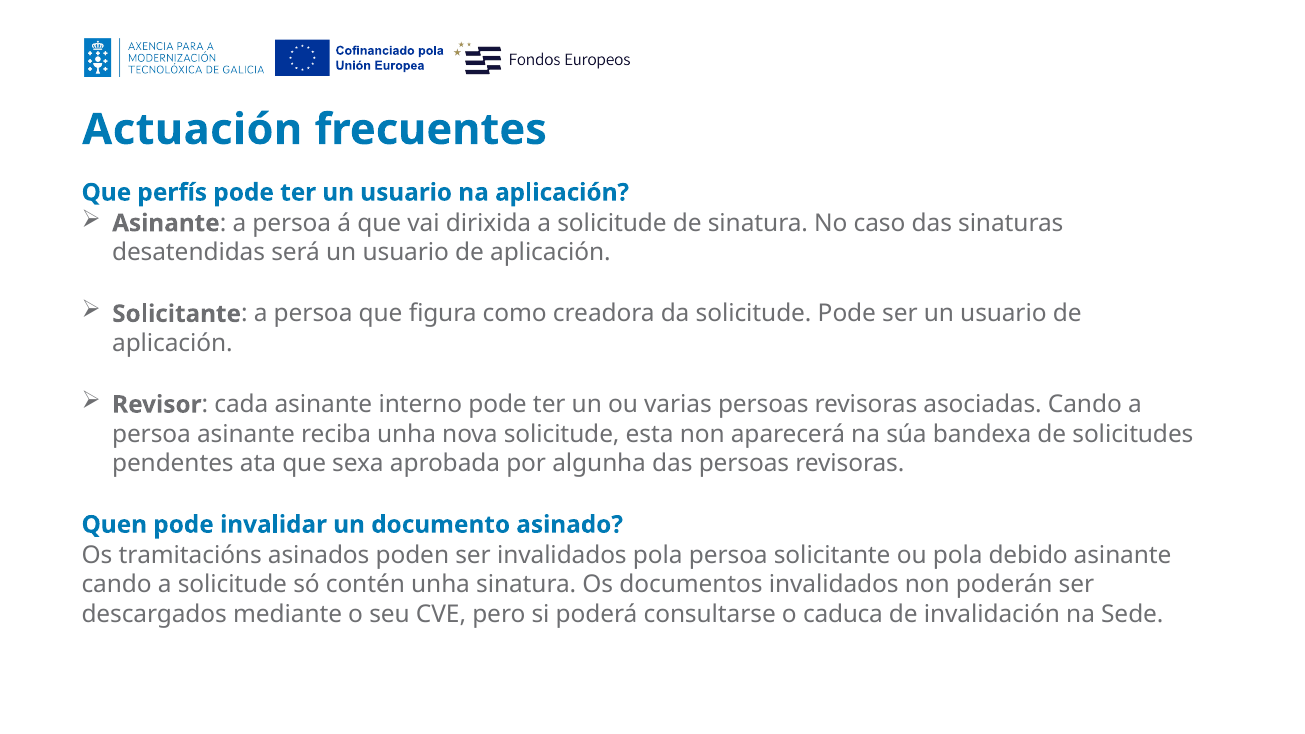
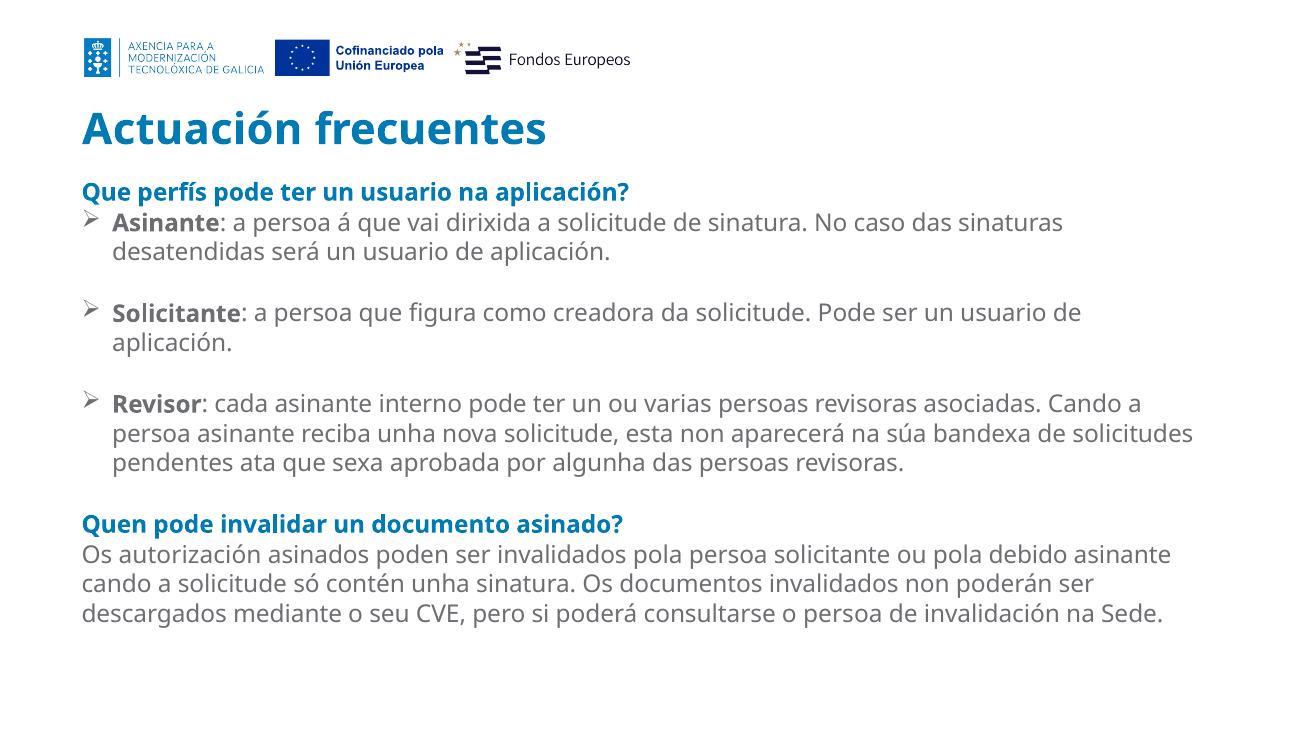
tramitacións: tramitacións -> autorización
o caduca: caduca -> persoa
